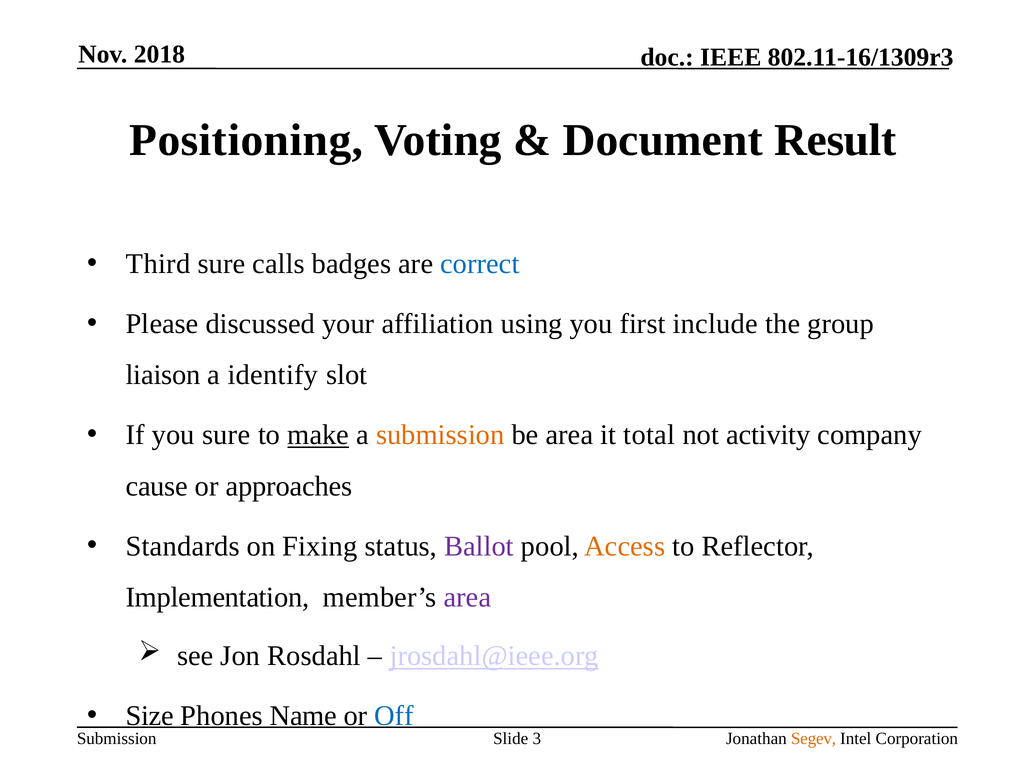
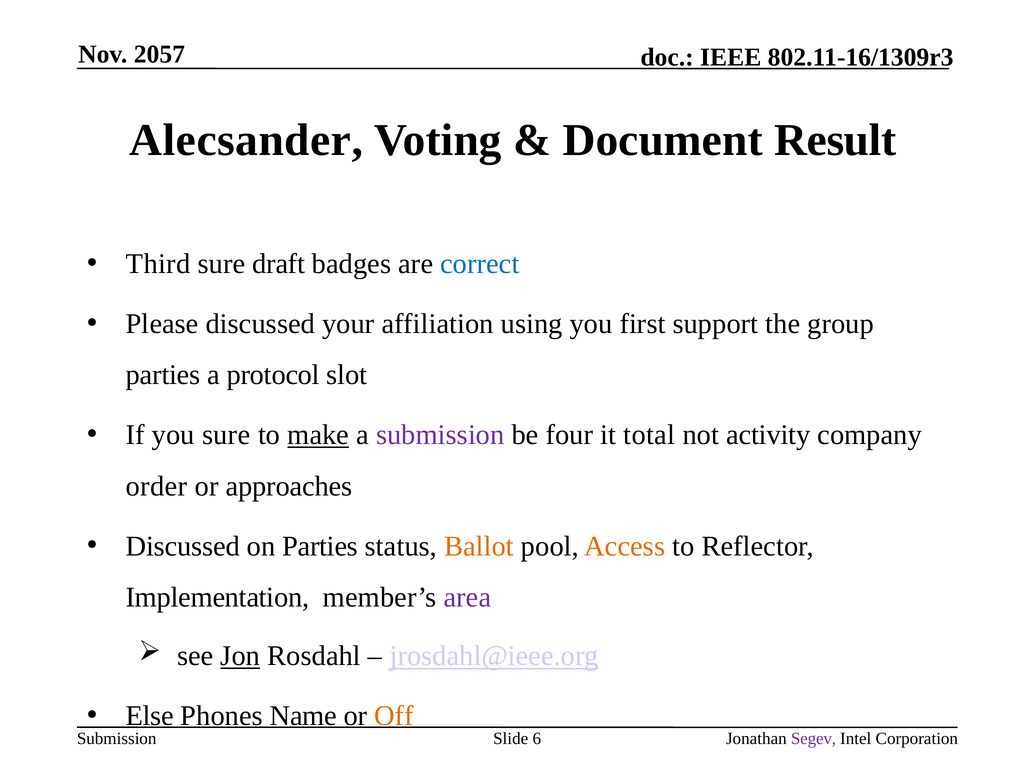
2018: 2018 -> 2057
Positioning: Positioning -> Alecsander
calls: calls -> draft
include: include -> support
liaison at (163, 375): liaison -> parties
identify: identify -> protocol
submission at (440, 435) colour: orange -> purple
be area: area -> four
cause: cause -> order
Standards at (183, 546): Standards -> Discussed
on Fixing: Fixing -> Parties
Ballot colour: purple -> orange
Jon underline: none -> present
Size: Size -> Else
Off colour: blue -> orange
3: 3 -> 6
Segev colour: orange -> purple
